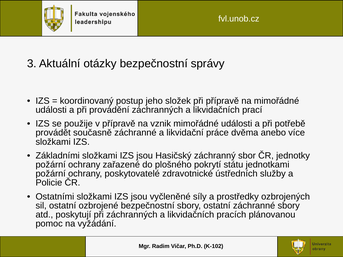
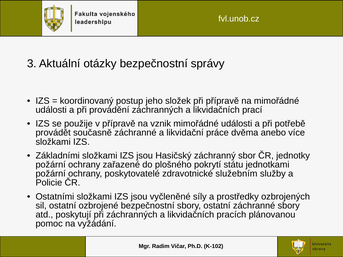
ústředních: ústředních -> služebním
